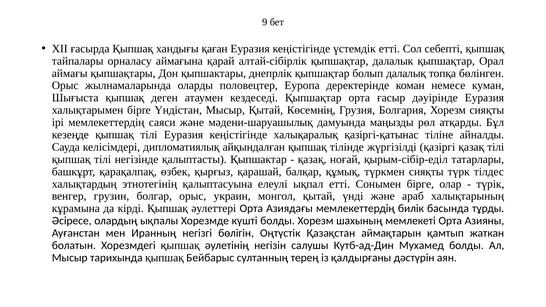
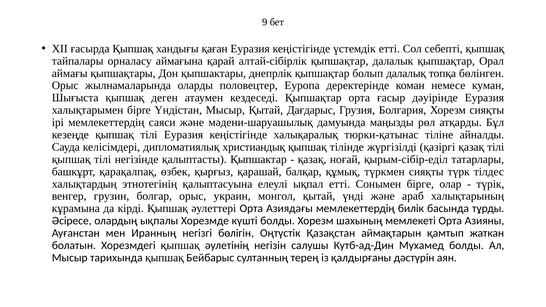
Көсемнің: Көсемнің -> Дағдарыс
қазіргі-қатынас: қазіргі-қатынас -> тюрки-қатынас
айқындалған: айқындалған -> христиандық
